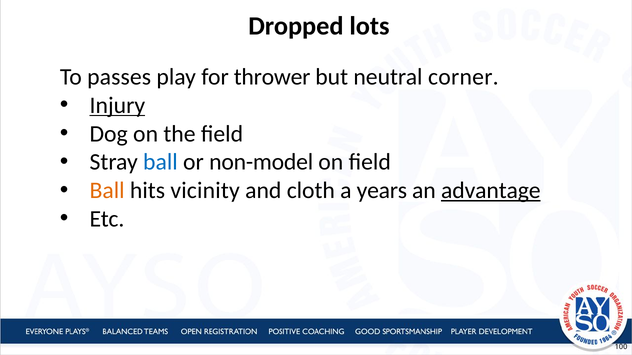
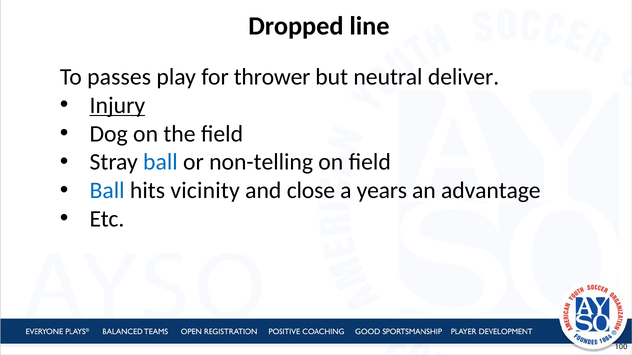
lots: lots -> line
corner: corner -> deliver
non-model: non-model -> non-telling
Ball at (107, 191) colour: orange -> blue
cloth: cloth -> close
advantage underline: present -> none
